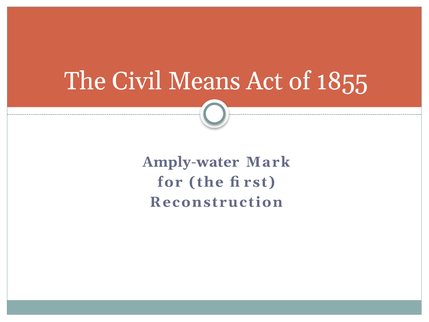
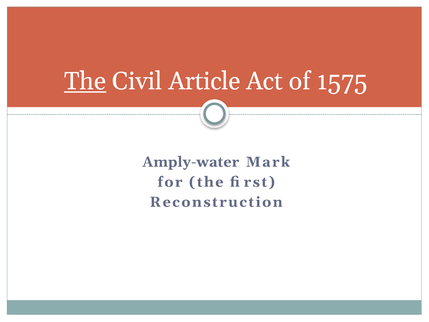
The at (85, 81) underline: none -> present
Means: Means -> Article
1855: 1855 -> 1575
